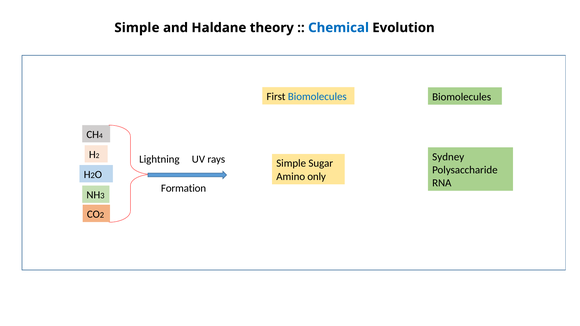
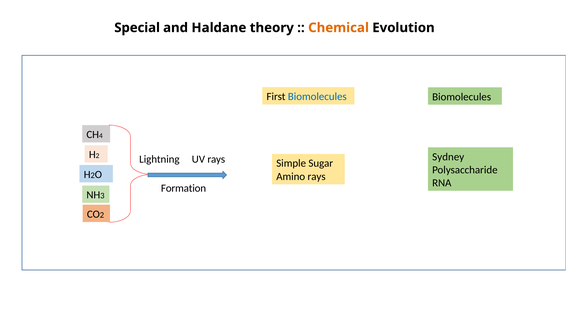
Simple at (137, 28): Simple -> Special
Chemical colour: blue -> orange
Amino only: only -> rays
